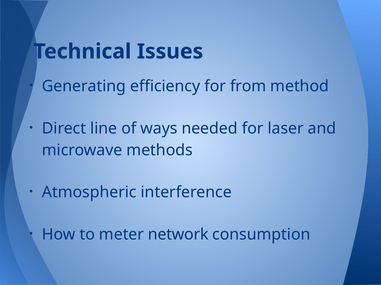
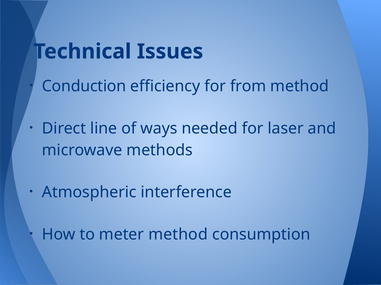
Generating: Generating -> Conduction
meter network: network -> method
